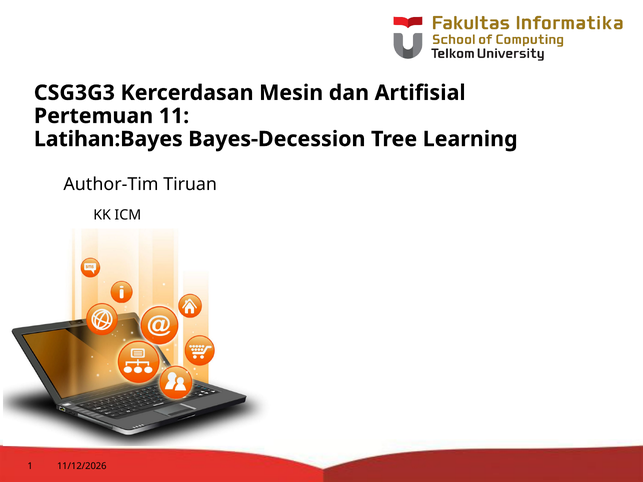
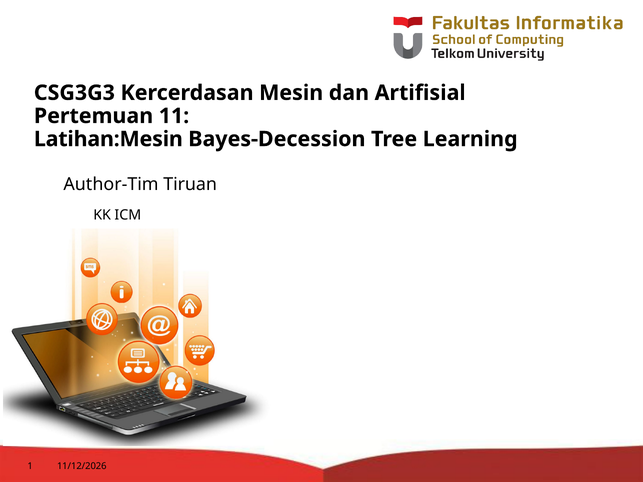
Latihan:Bayes: Latihan:Bayes -> Latihan:Mesin
